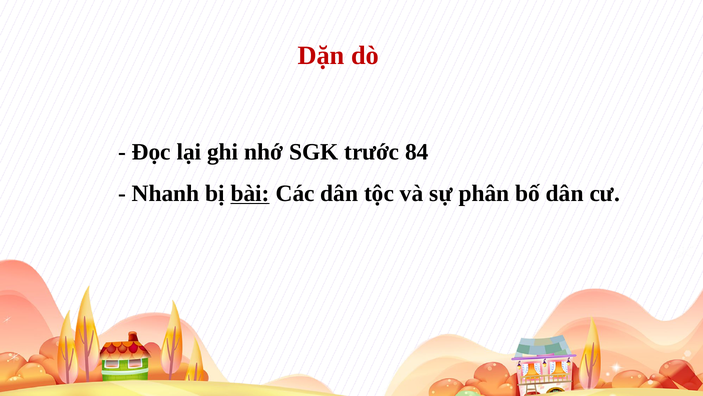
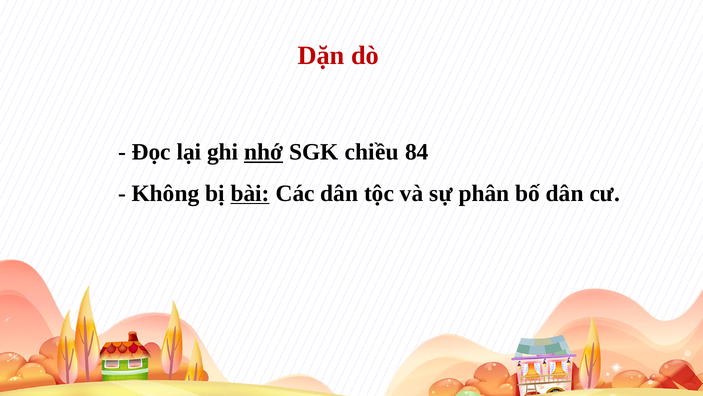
nhớ underline: none -> present
trước: trước -> chiều
Nhanh: Nhanh -> Không
